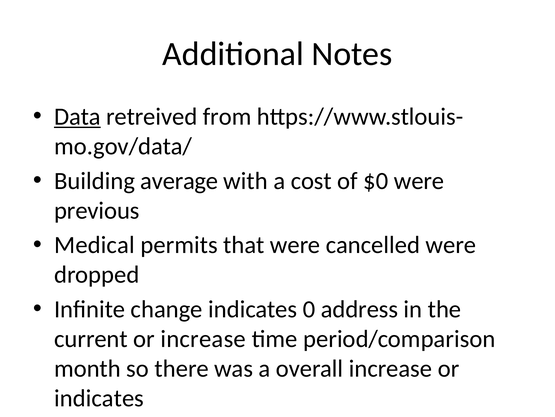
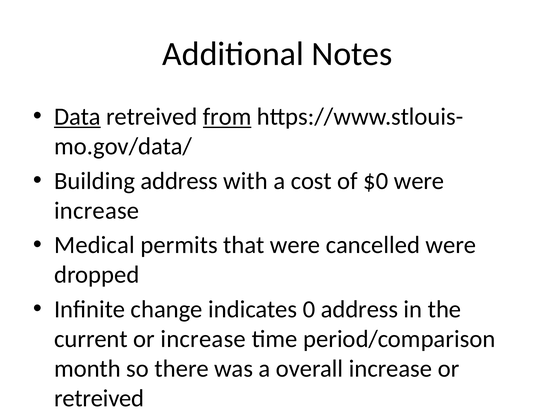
from underline: none -> present
Building average: average -> address
previous at (97, 210): previous -> increase
indicates at (99, 398): indicates -> retreived
